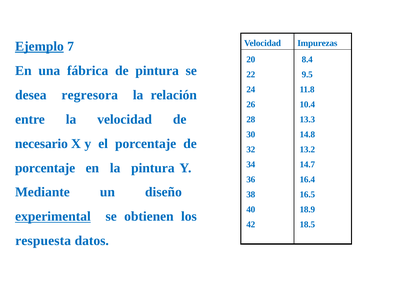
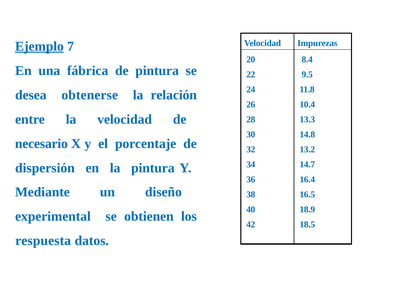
regresora: regresora -> obtenerse
porcentaje at (45, 168): porcentaje -> dispersión
experimental underline: present -> none
